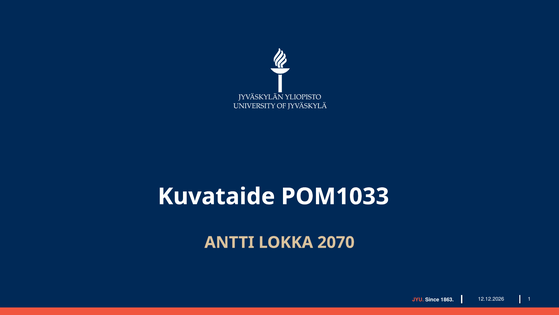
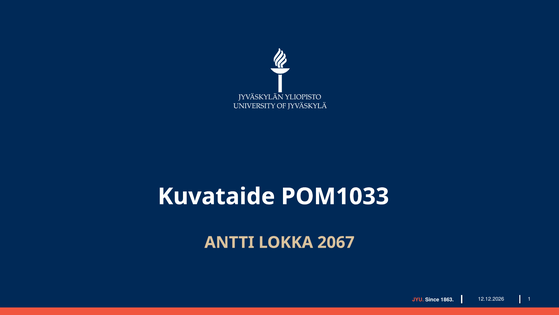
2070: 2070 -> 2067
